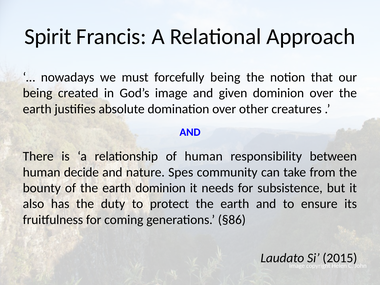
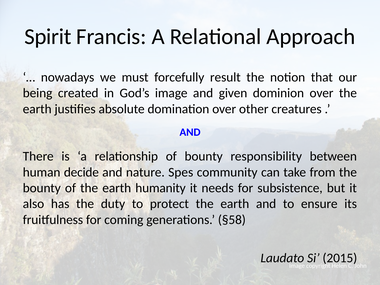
forcefully being: being -> result
of human: human -> bounty
earth dominion: dominion -> humanity
§86: §86 -> §58
